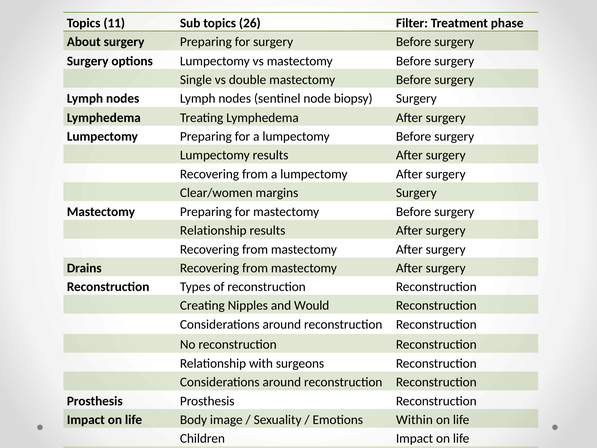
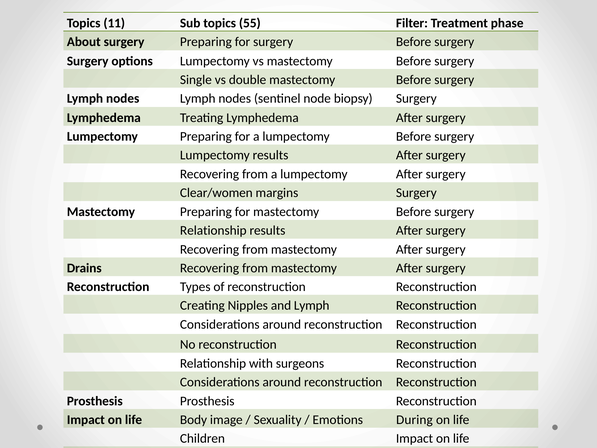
26: 26 -> 55
and Would: Would -> Lymph
Within: Within -> During
